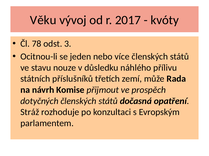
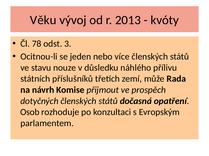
2017: 2017 -> 2013
Stráž: Stráž -> Osob
